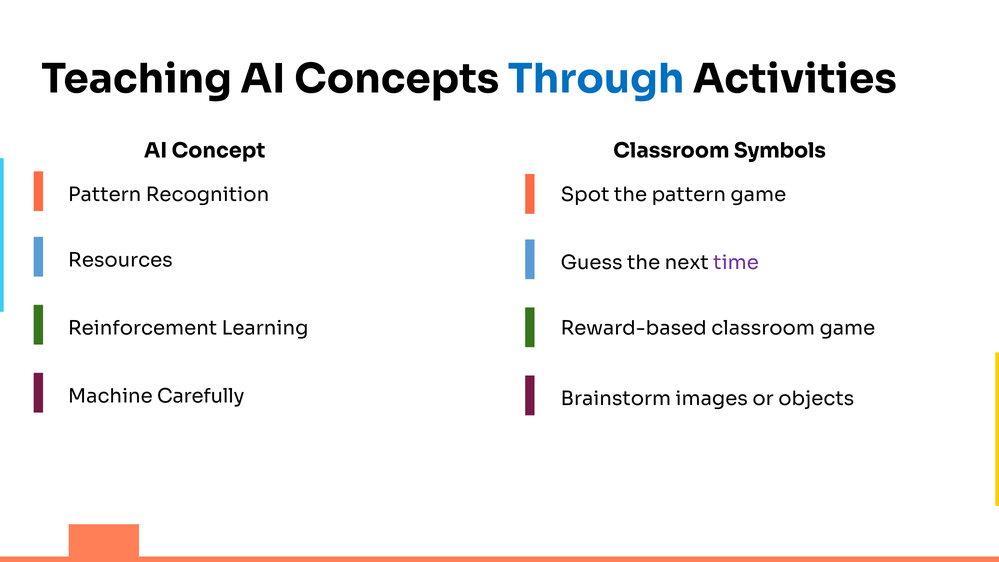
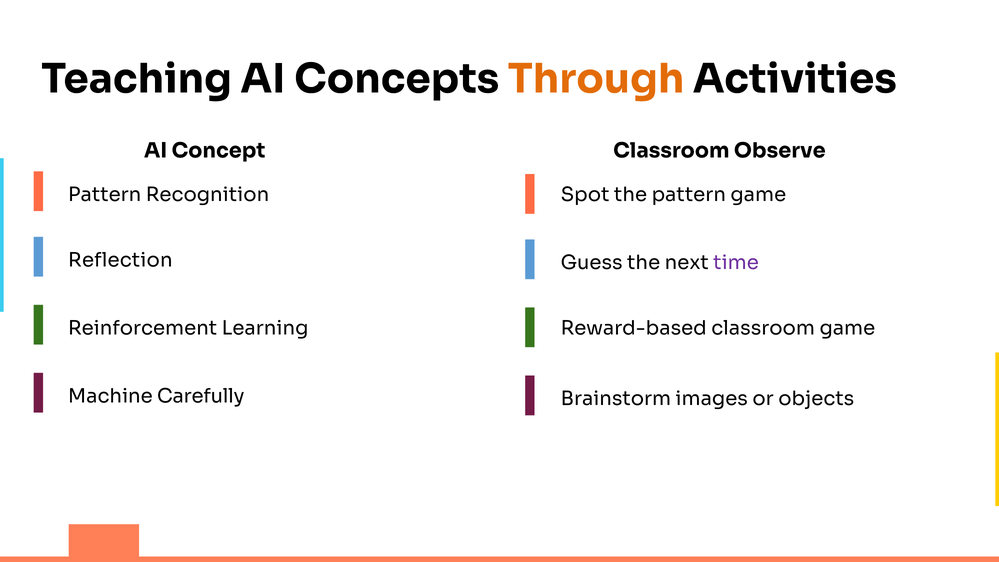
Through colour: blue -> orange
Symbols: Symbols -> Observe
Resources: Resources -> Reflection
